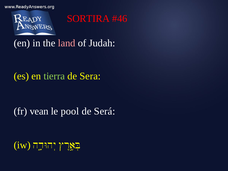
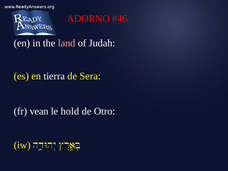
SORTIRA: SORTIRA -> ADORNO
tierra colour: light green -> white
pool: pool -> hold
Será: Será -> Otro
